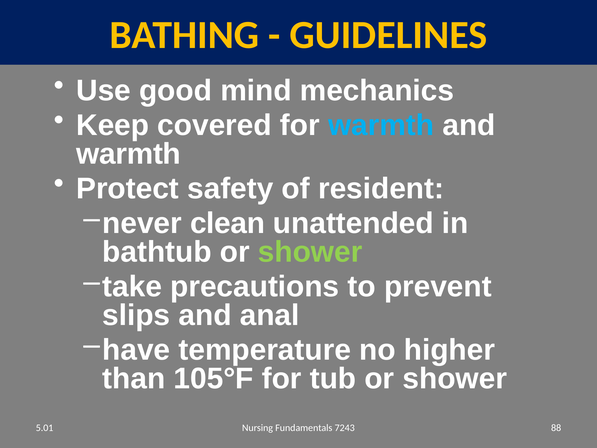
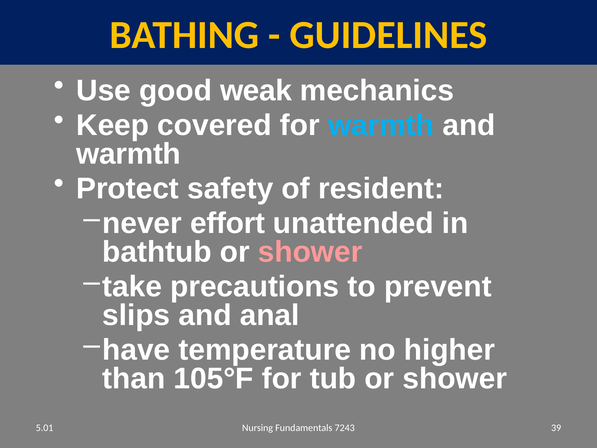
mind: mind -> weak
clean: clean -> effort
shower at (310, 252) colour: light green -> pink
88: 88 -> 39
